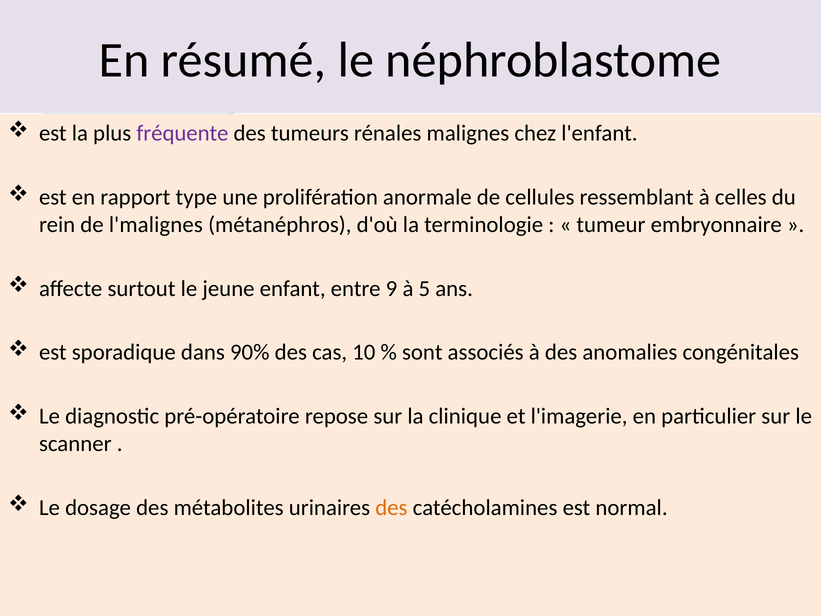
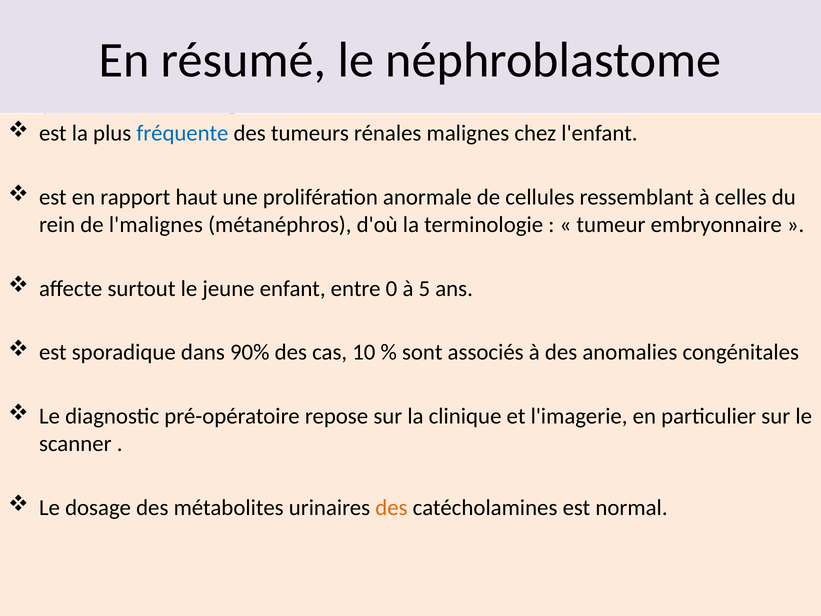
fréquente colour: purple -> blue
type: type -> haut
9: 9 -> 0
